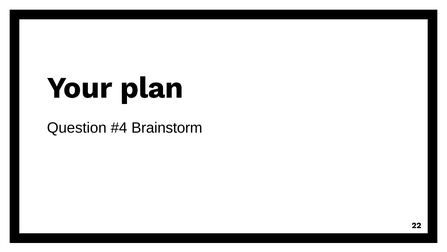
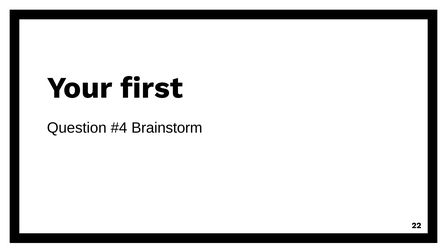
plan: plan -> first
